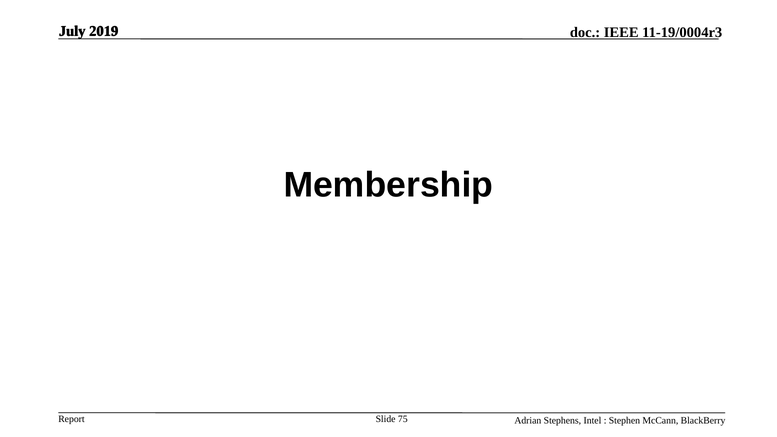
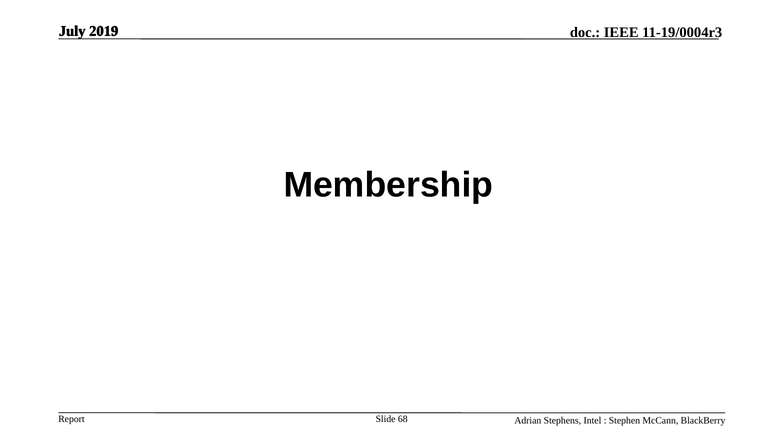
75: 75 -> 68
